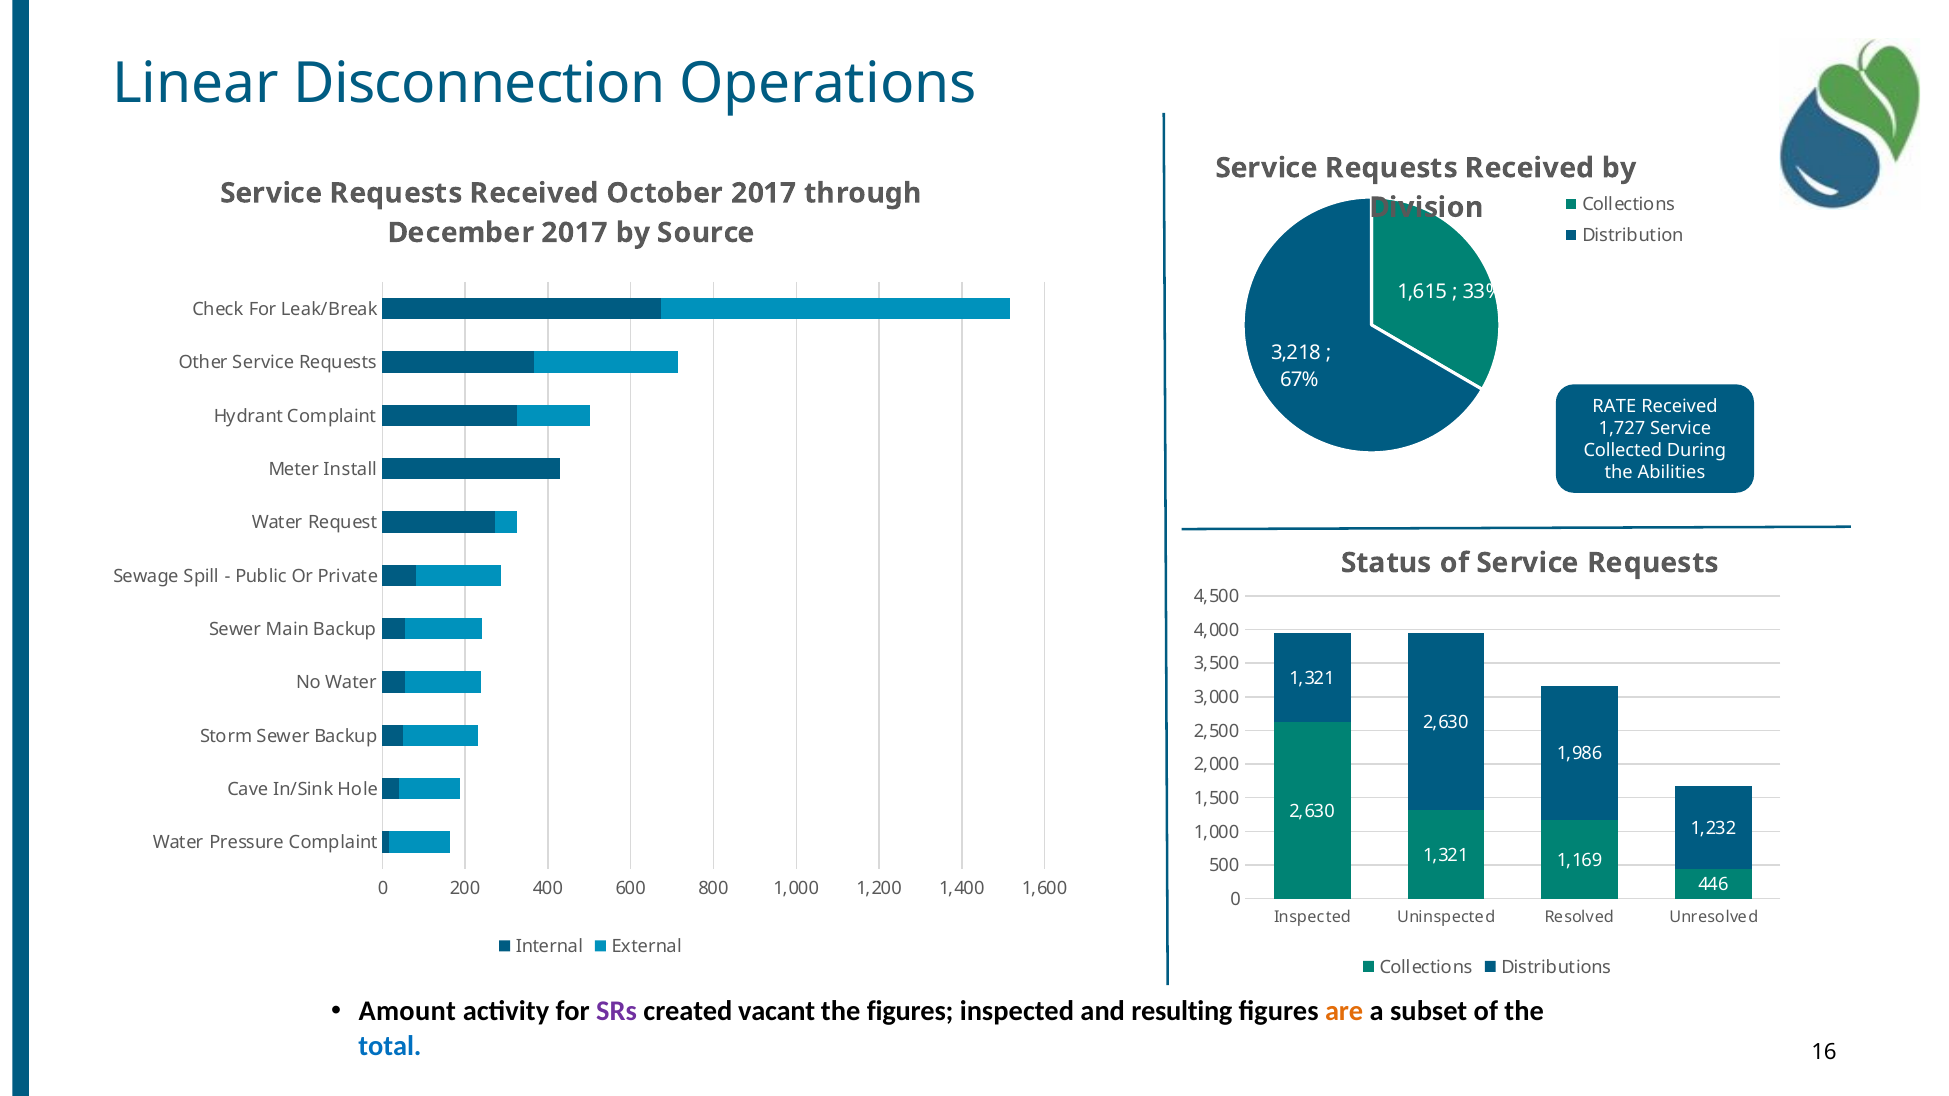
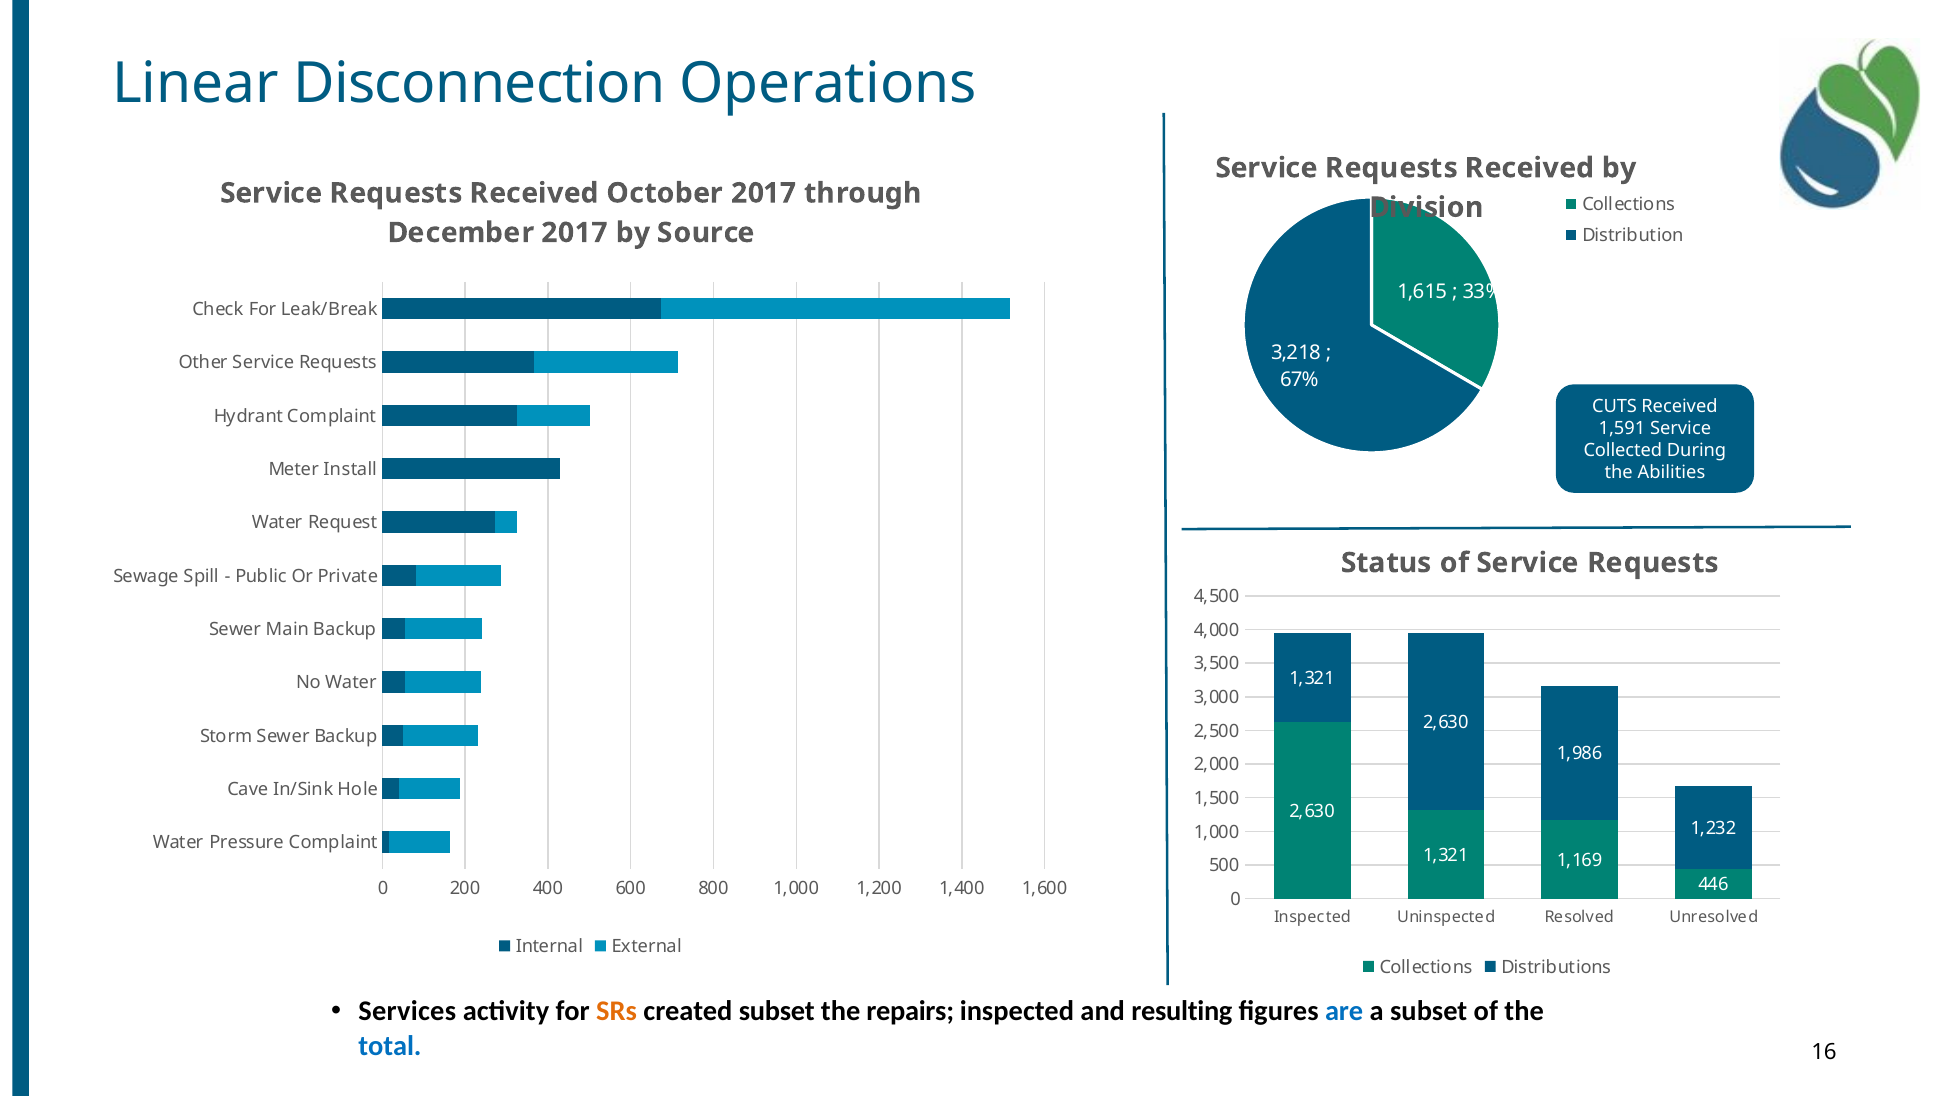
RATE: RATE -> CUTS
1,727: 1,727 -> 1,591
Amount: Amount -> Services
SRs colour: purple -> orange
created vacant: vacant -> subset
the figures: figures -> repairs
are colour: orange -> blue
